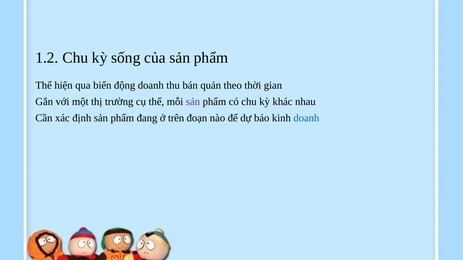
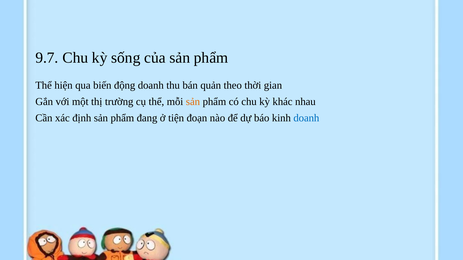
1.2: 1.2 -> 9.7
sản at (193, 102) colour: purple -> orange
trên: trên -> tiện
